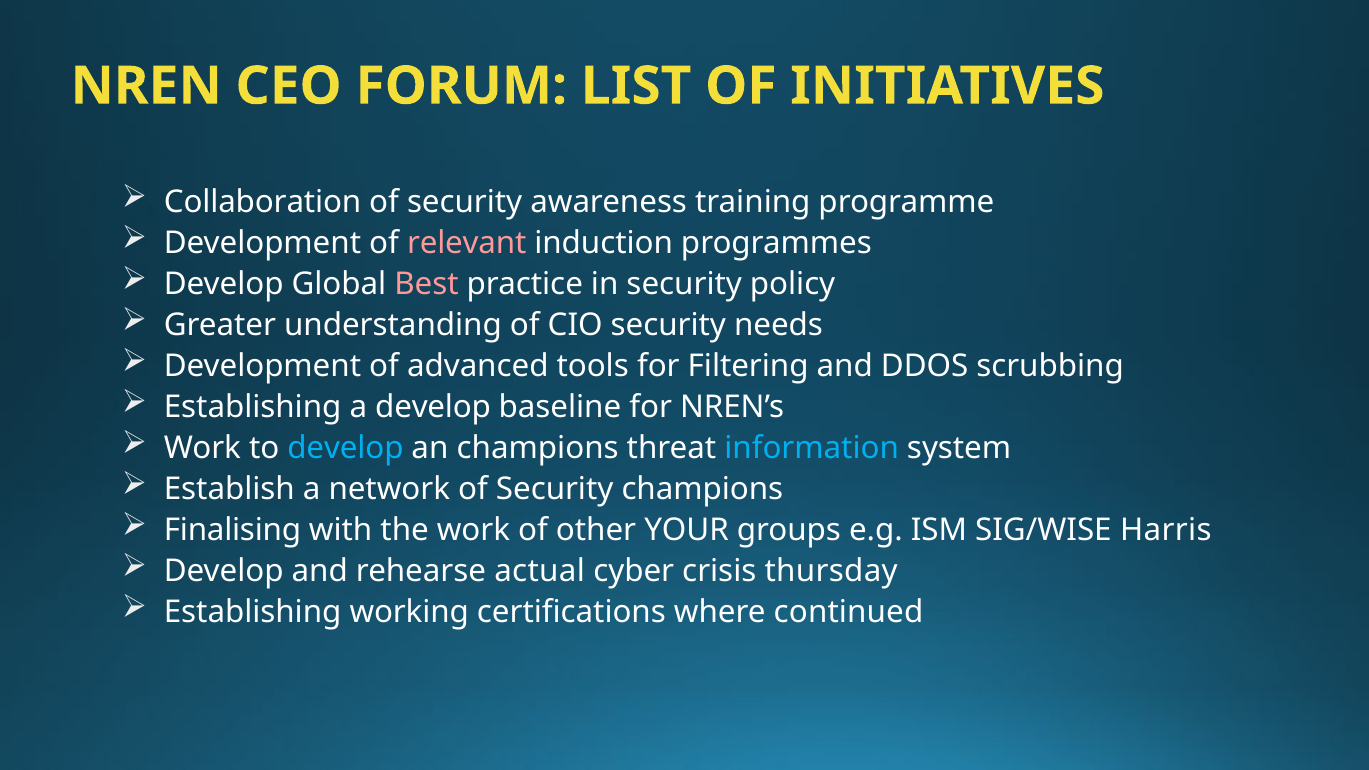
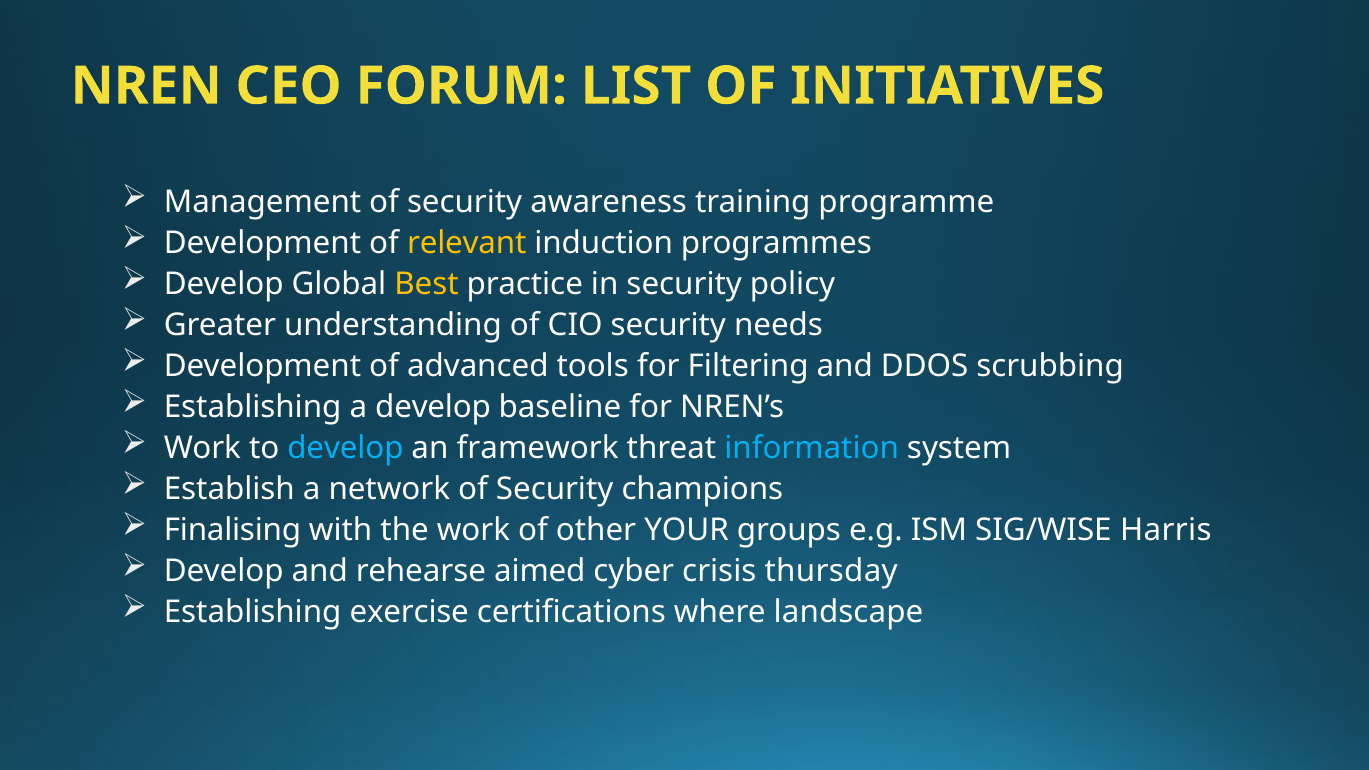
Collaboration: Collaboration -> Management
relevant colour: pink -> yellow
Best colour: pink -> yellow
an champions: champions -> framework
actual: actual -> aimed
working: working -> exercise
continued: continued -> landscape
